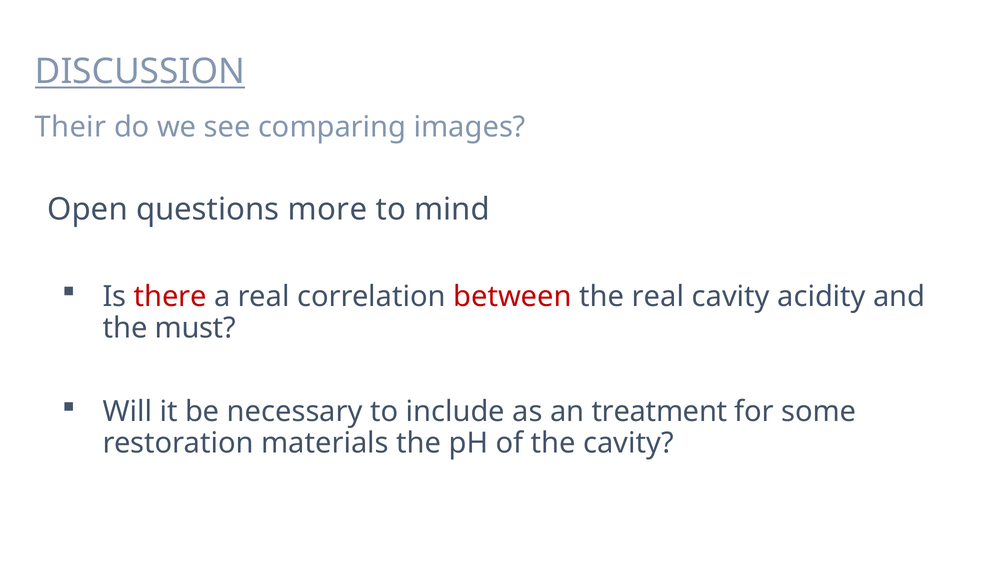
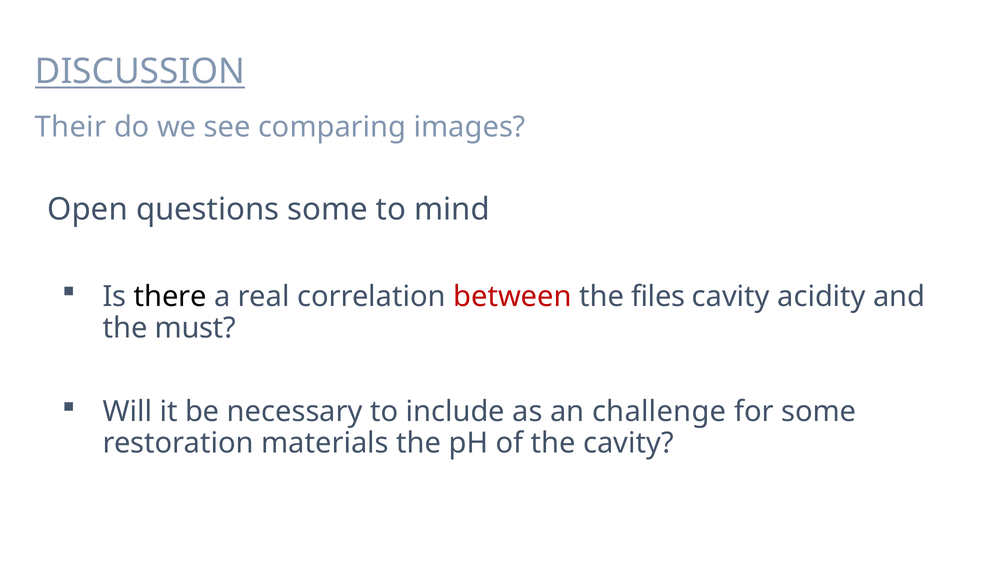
questions more: more -> some
there colour: red -> black
the real: real -> files
treatment: treatment -> challenge
